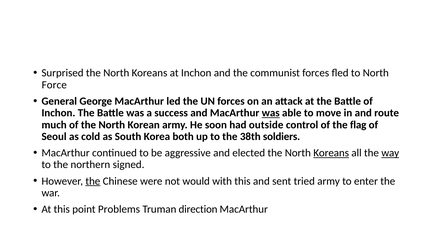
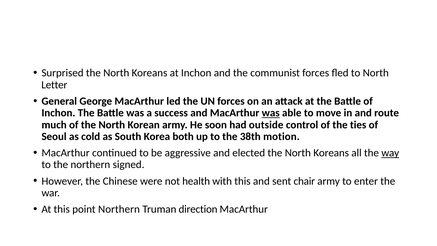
Force: Force -> Letter
flag: flag -> ties
soldiers: soldiers -> motion
Koreans at (331, 153) underline: present -> none
the at (93, 181) underline: present -> none
would: would -> health
tried: tried -> chair
point Problems: Problems -> Northern
